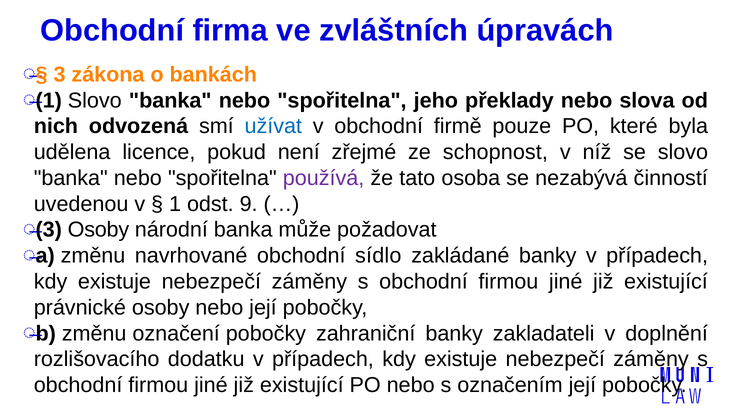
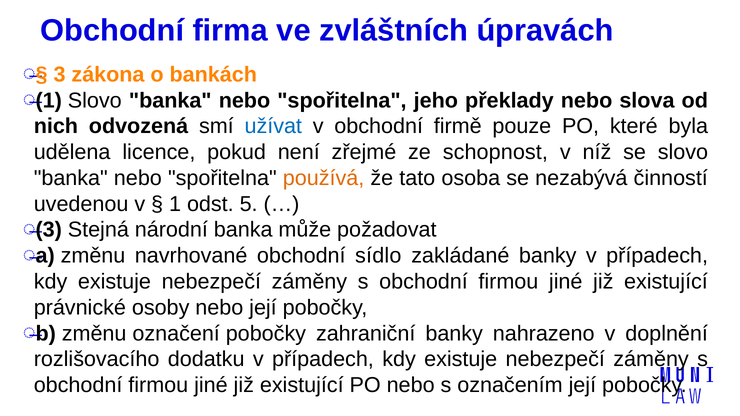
používá colour: purple -> orange
9: 9 -> 5
3 Osoby: Osoby -> Stejná
zakladateli: zakladateli -> nahrazeno
